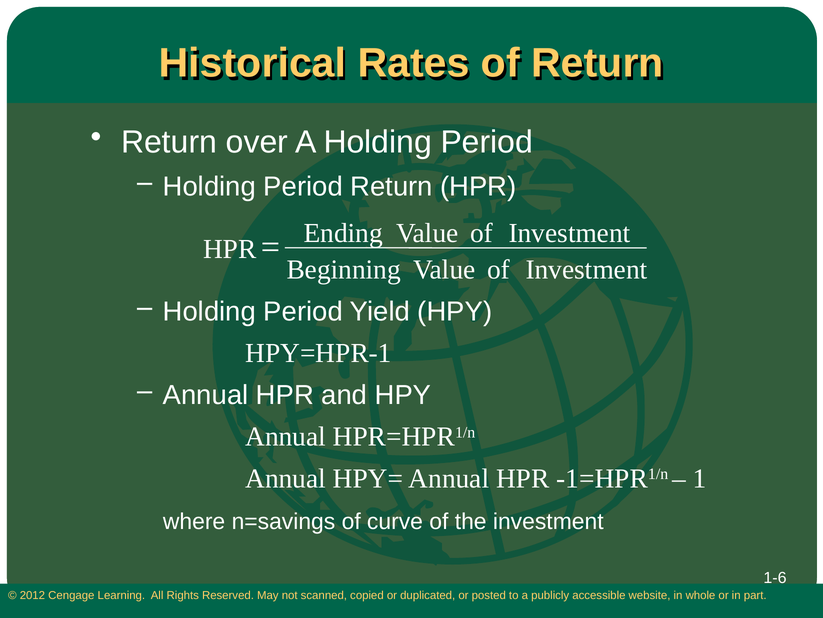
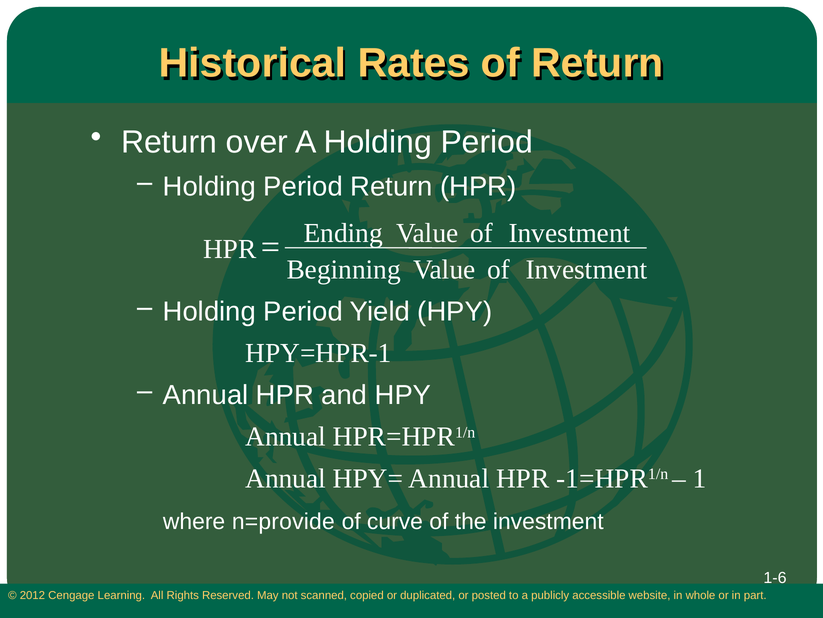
n=savings: n=savings -> n=provide
